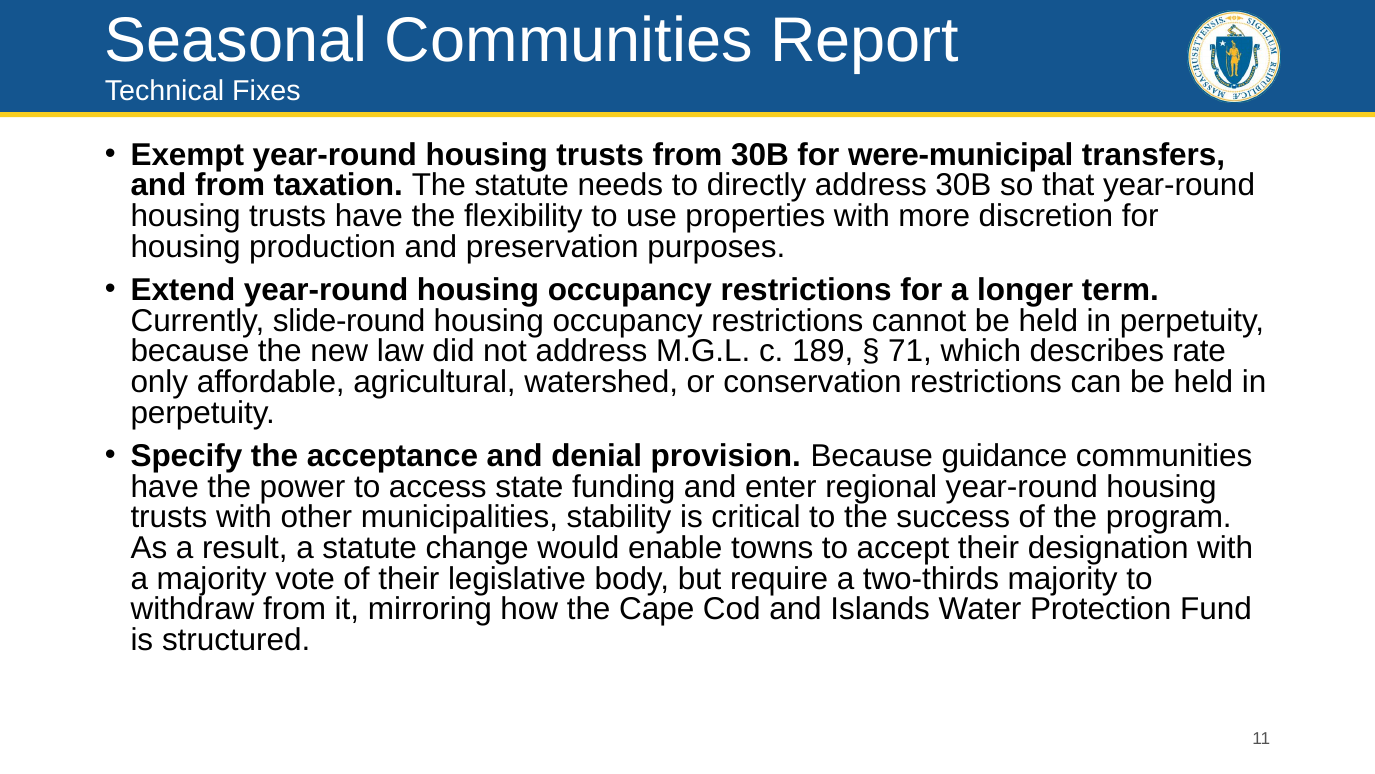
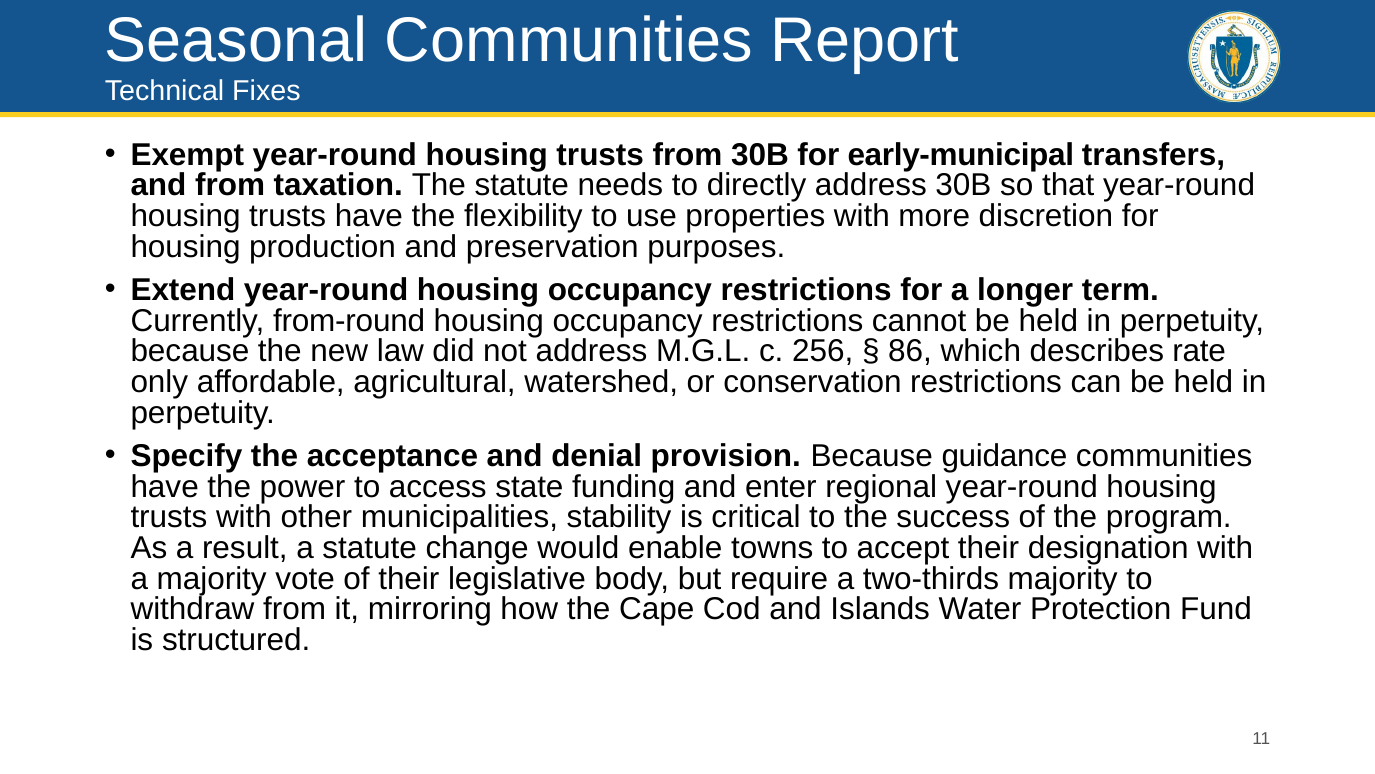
were-municipal: were-municipal -> early-municipal
slide-round: slide-round -> from-round
189: 189 -> 256
71: 71 -> 86
